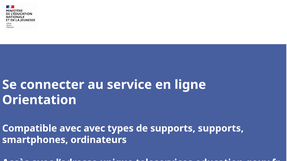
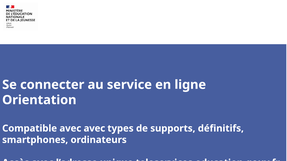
supports supports: supports -> définitifs
